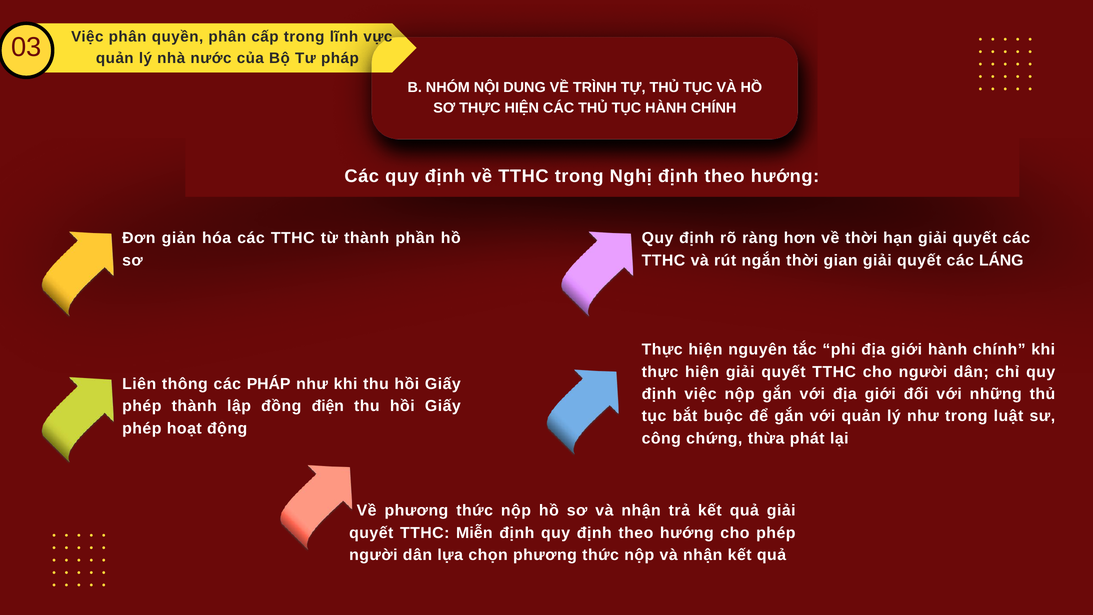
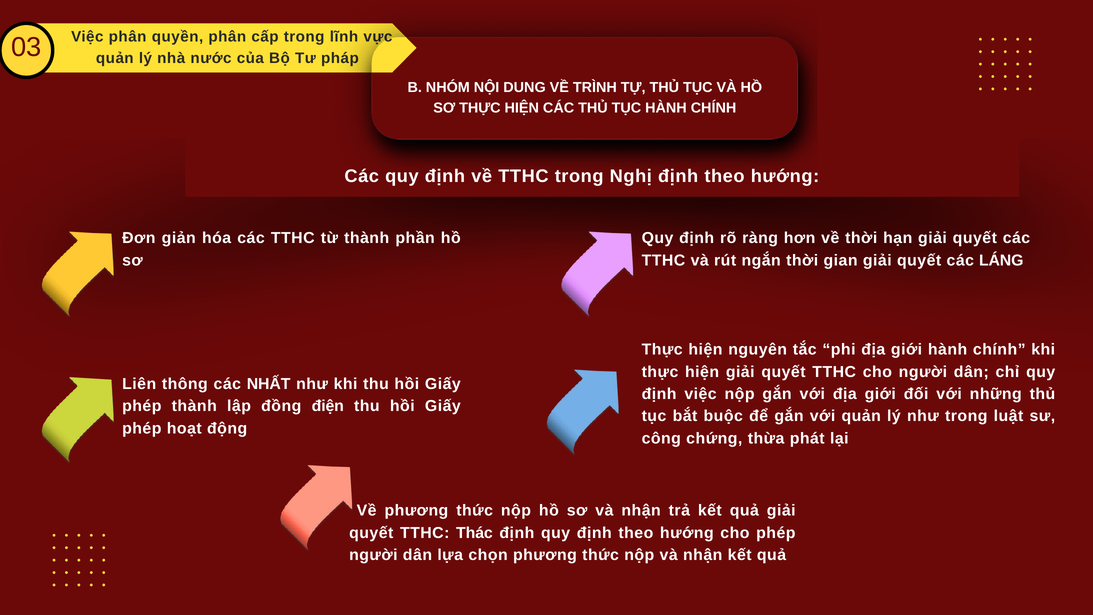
các PHÁP: PHÁP -> NHẤT
Miễn: Miễn -> Thác
